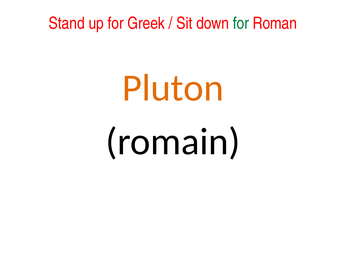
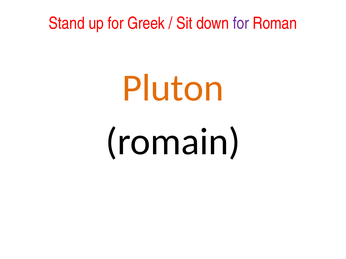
for at (241, 23) colour: green -> purple
